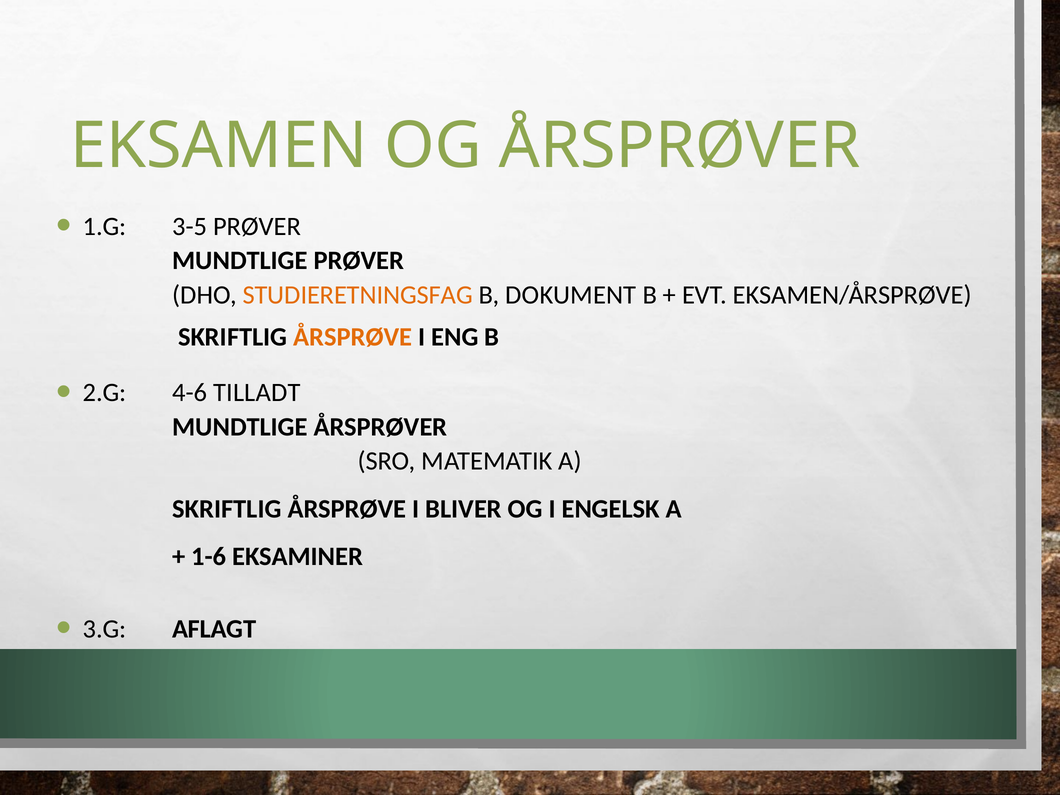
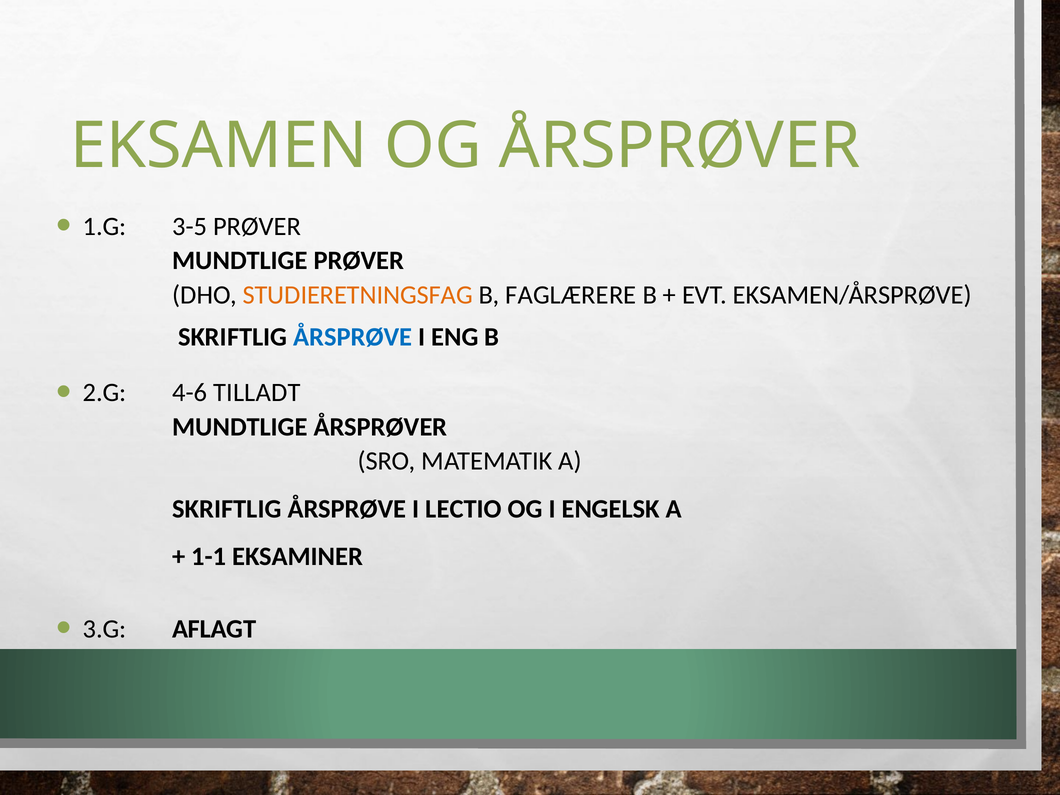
DOKUMENT: DOKUMENT -> FAGLÆRERE
ÅRSPRØVE at (353, 337) colour: orange -> blue
BLIVER: BLIVER -> LECTIO
1-6: 1-6 -> 1-1
